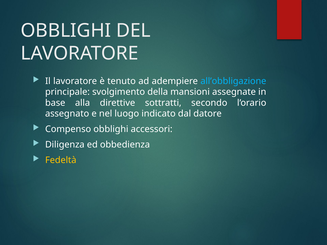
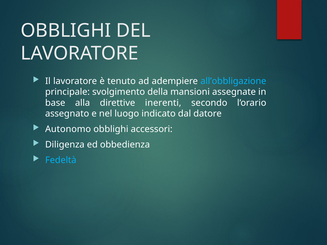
sottratti: sottratti -> inerenti
Compenso: Compenso -> Autonomo
Fedeltà colour: yellow -> light blue
